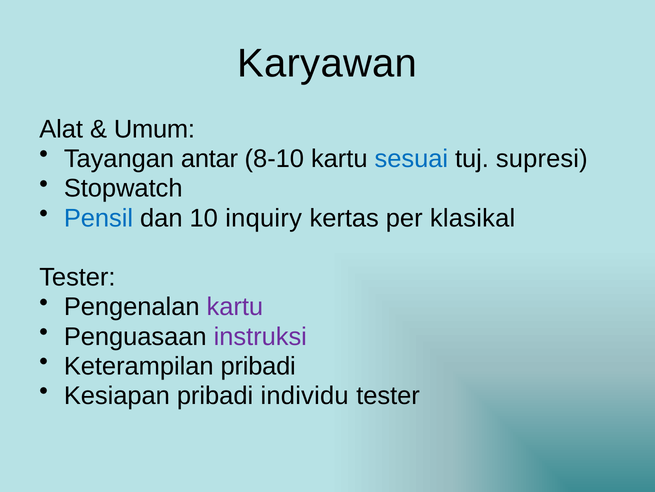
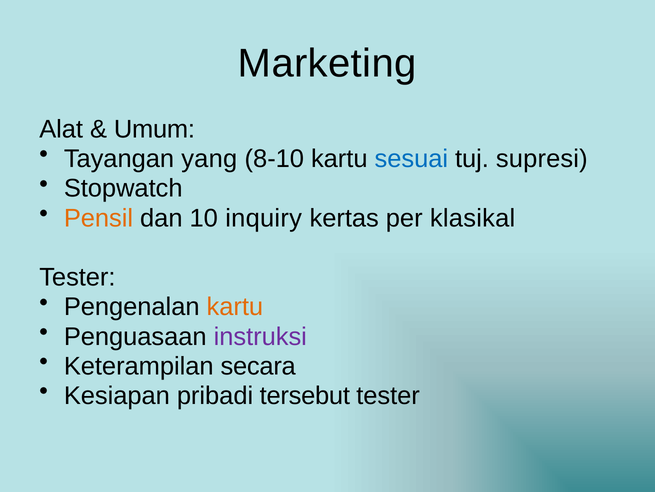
Karyawan: Karyawan -> Marketing
antar: antar -> yang
Pensil colour: blue -> orange
kartu at (235, 307) colour: purple -> orange
Keterampilan pribadi: pribadi -> secara
individu: individu -> tersebut
